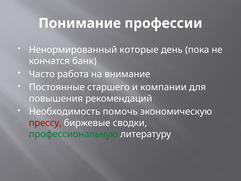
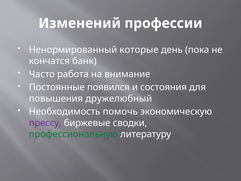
Понимание: Понимание -> Изменений
старшего: старшего -> появился
компании: компании -> состояния
рекомендаций: рекомендаций -> дружелюбный
прессу colour: red -> purple
